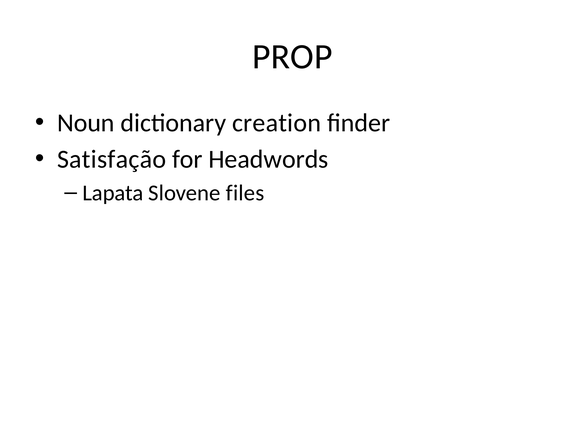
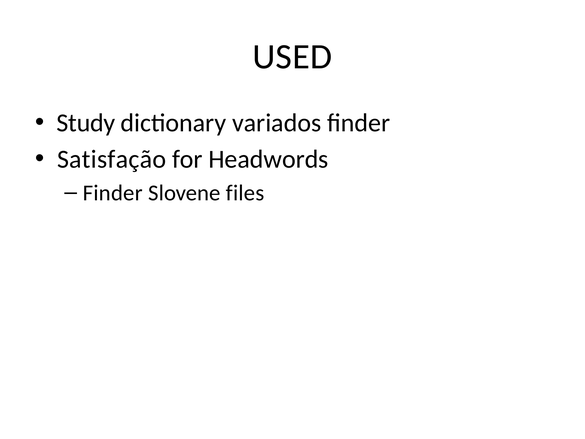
PROP: PROP -> USED
Noun: Noun -> Study
creation: creation -> variados
Lapata at (113, 193): Lapata -> Finder
